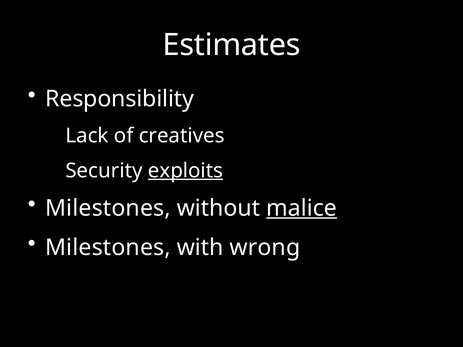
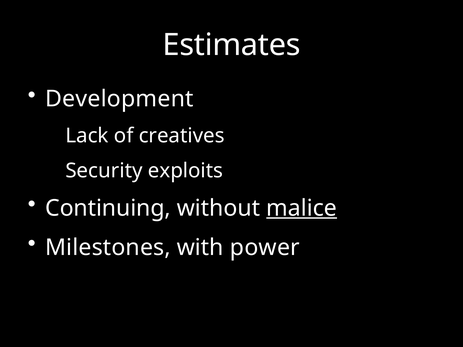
Responsibility: Responsibility -> Development
exploits underline: present -> none
Milestones at (108, 208): Milestones -> Continuing
wrong: wrong -> power
